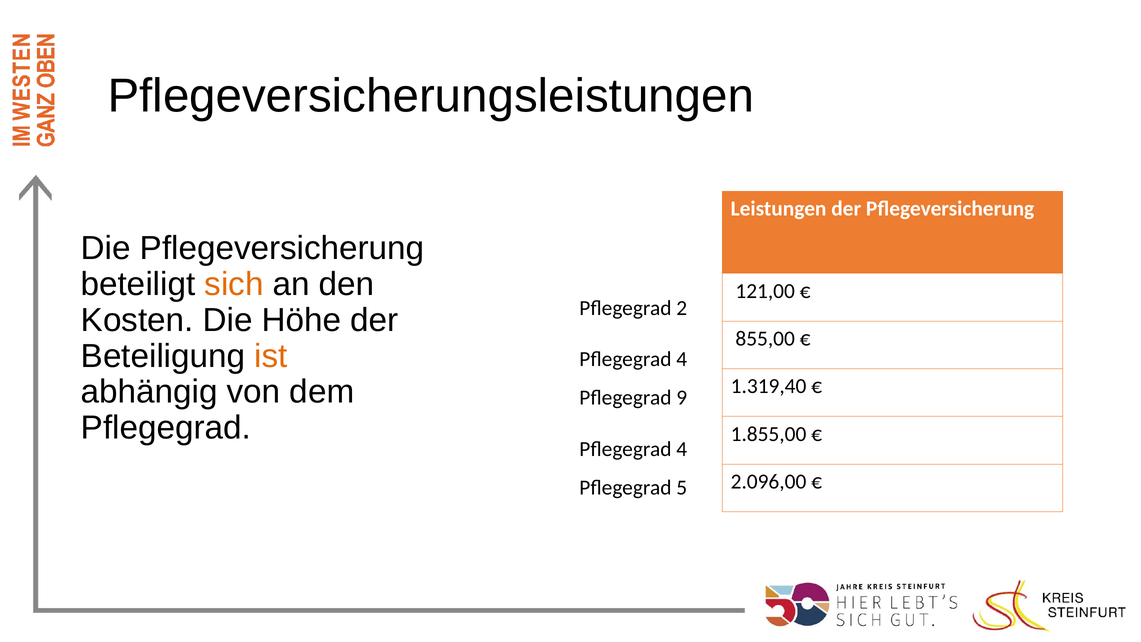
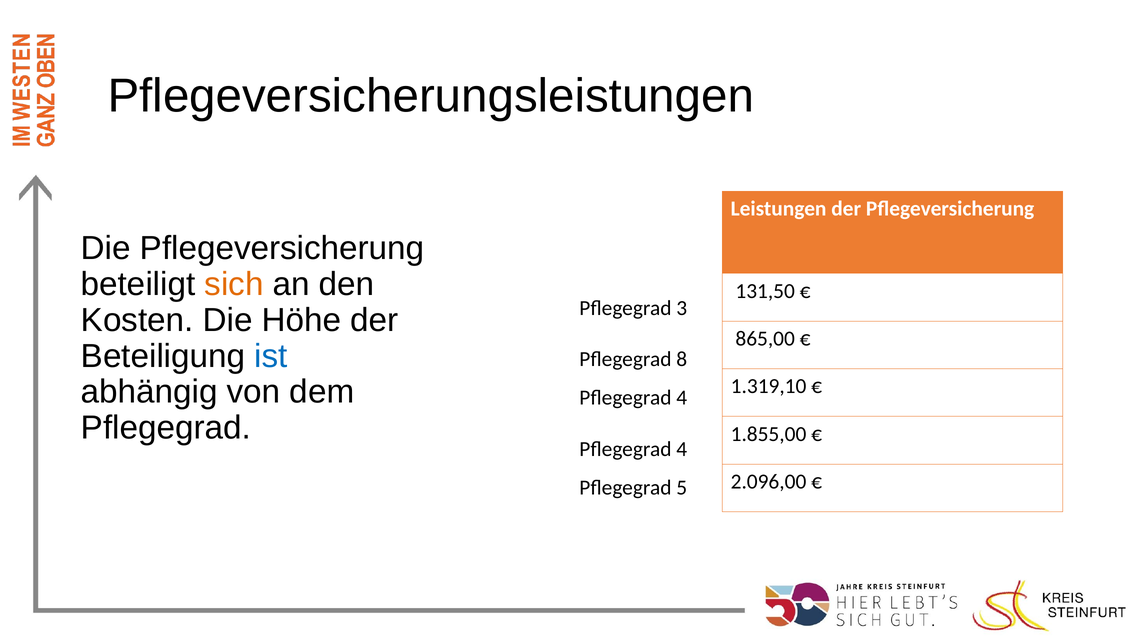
121,00: 121,00 -> 131,50
2: 2 -> 3
855,00: 855,00 -> 865,00
ist colour: orange -> blue
4 at (682, 359): 4 -> 8
1.319,40: 1.319,40 -> 1.319,10
9 at (682, 398): 9 -> 4
